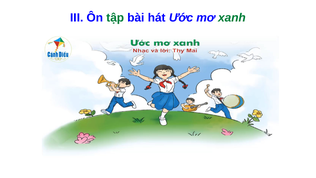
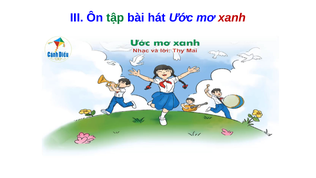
xanh colour: green -> red
